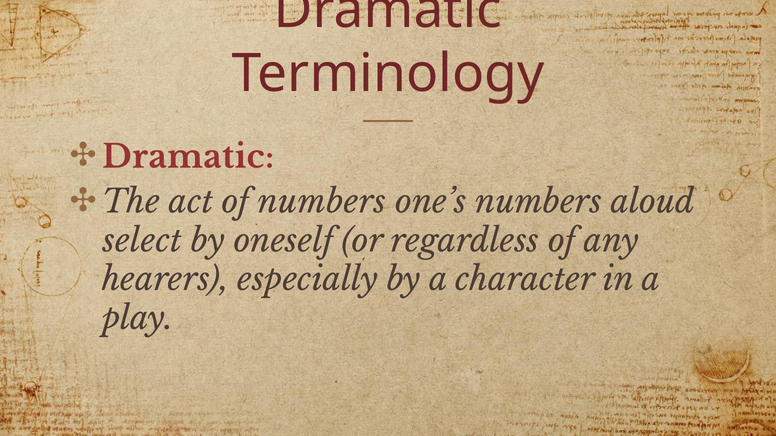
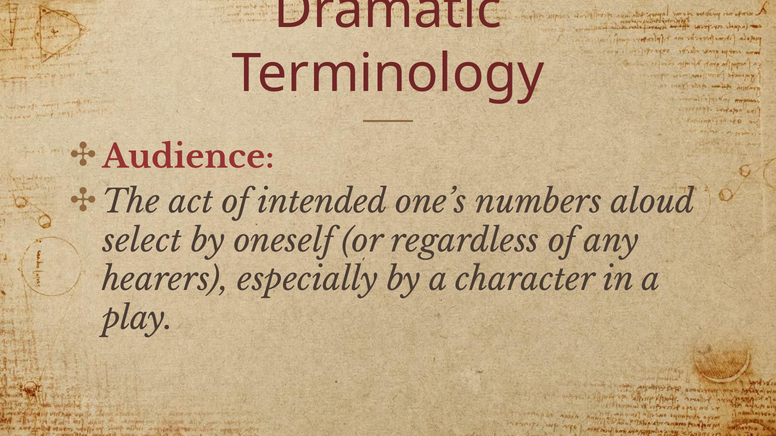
Dramatic at (188, 157): Dramatic -> Audience
of numbers: numbers -> intended
